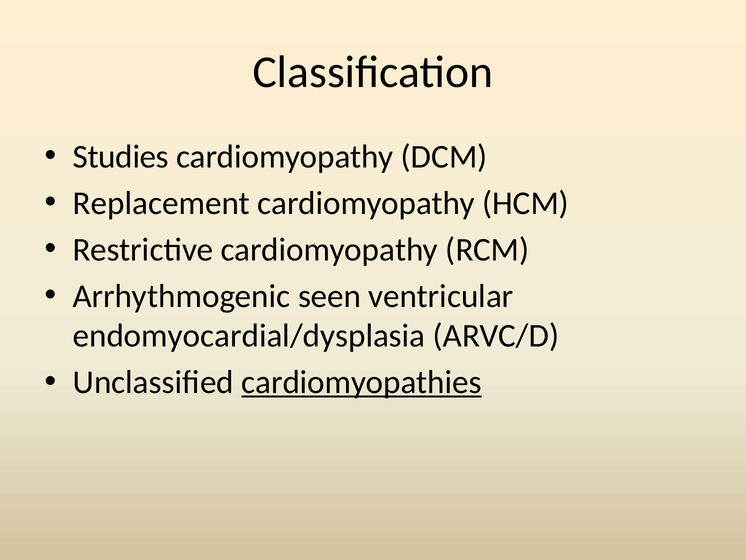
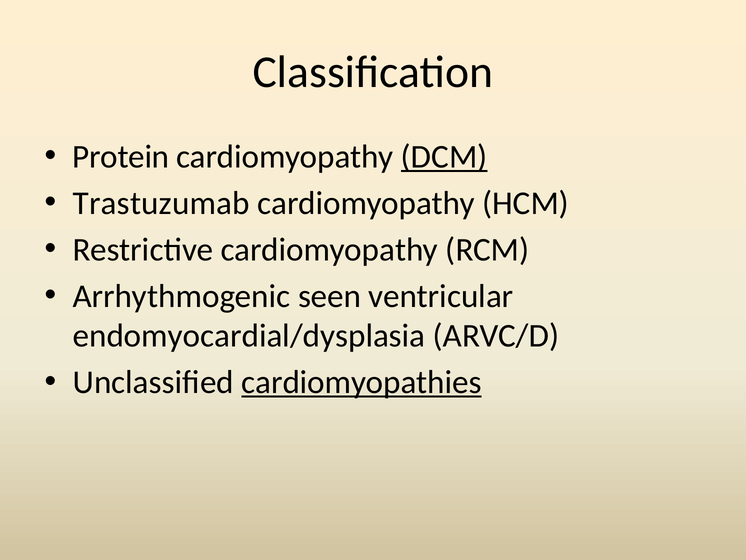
Studies: Studies -> Protein
DCM underline: none -> present
Replacement: Replacement -> Trastuzumab
